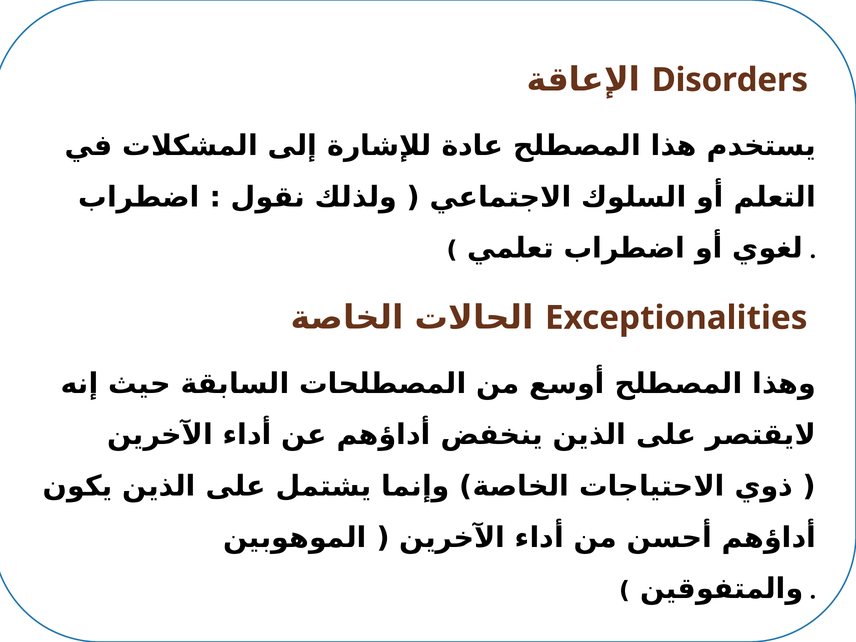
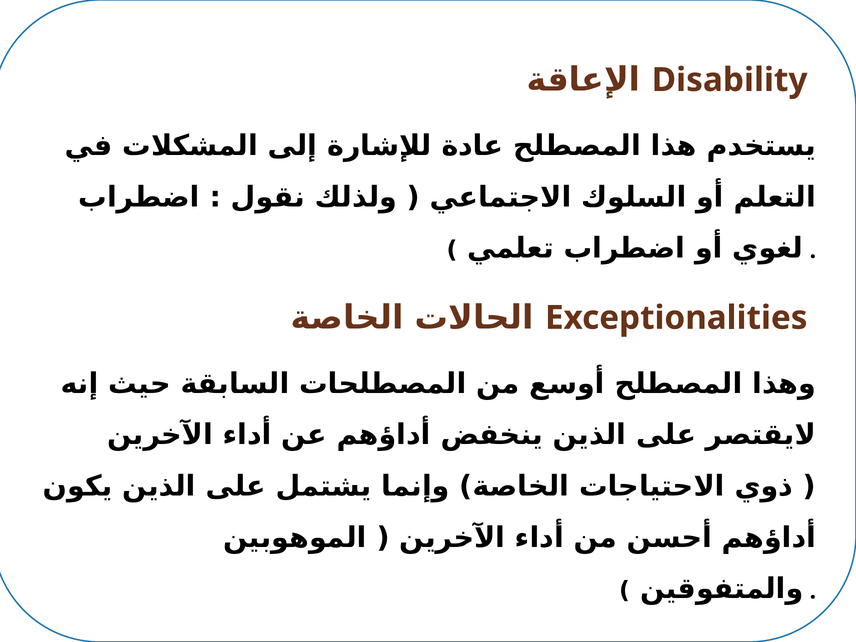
Disorders: Disorders -> Disability
